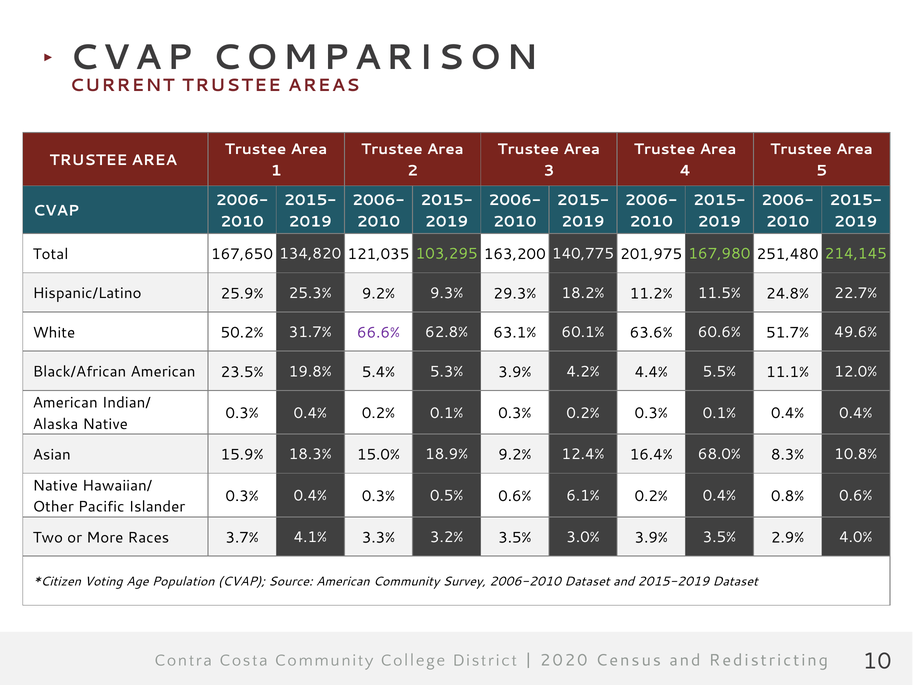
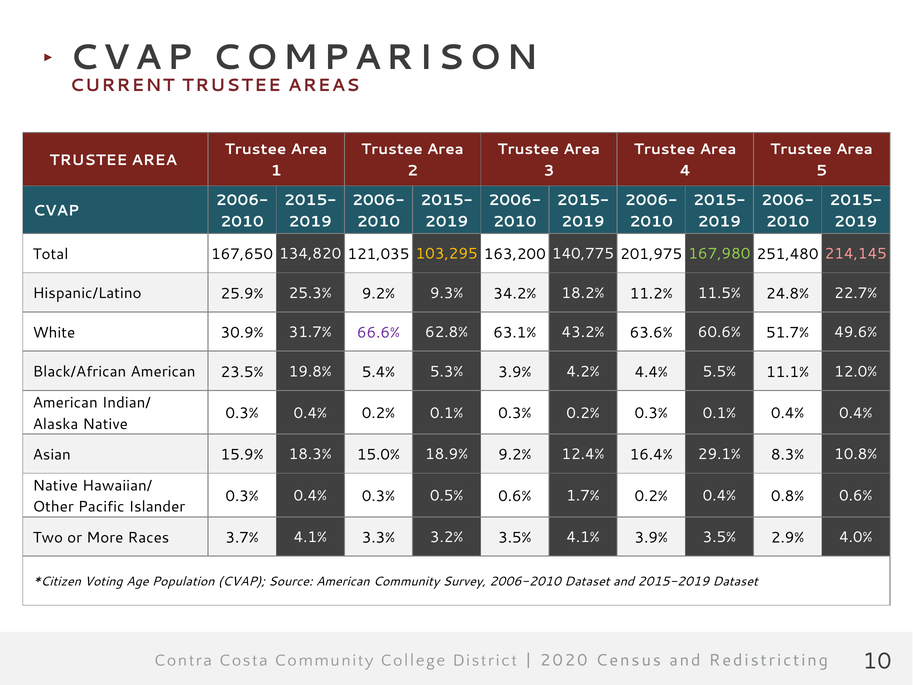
103,295 colour: light green -> yellow
214,145 colour: light green -> pink
29.3%: 29.3% -> 34.2%
50.2%: 50.2% -> 30.9%
60.1%: 60.1% -> 43.2%
68.0%: 68.0% -> 29.1%
6.1%: 6.1% -> 1.7%
3.5% 3.0%: 3.0% -> 4.1%
